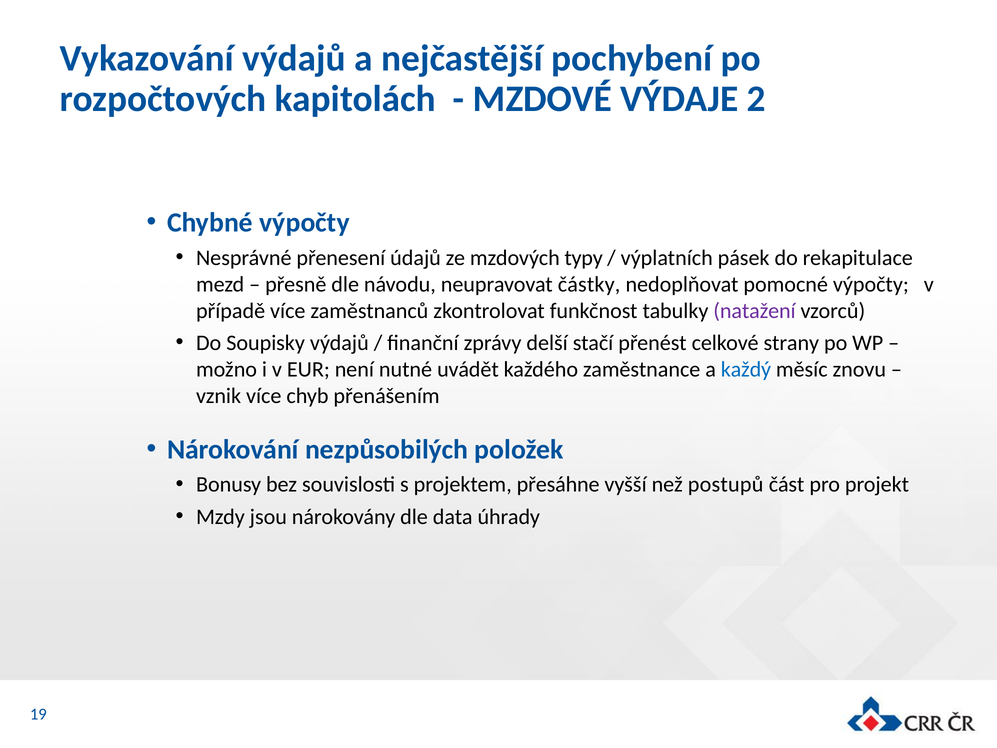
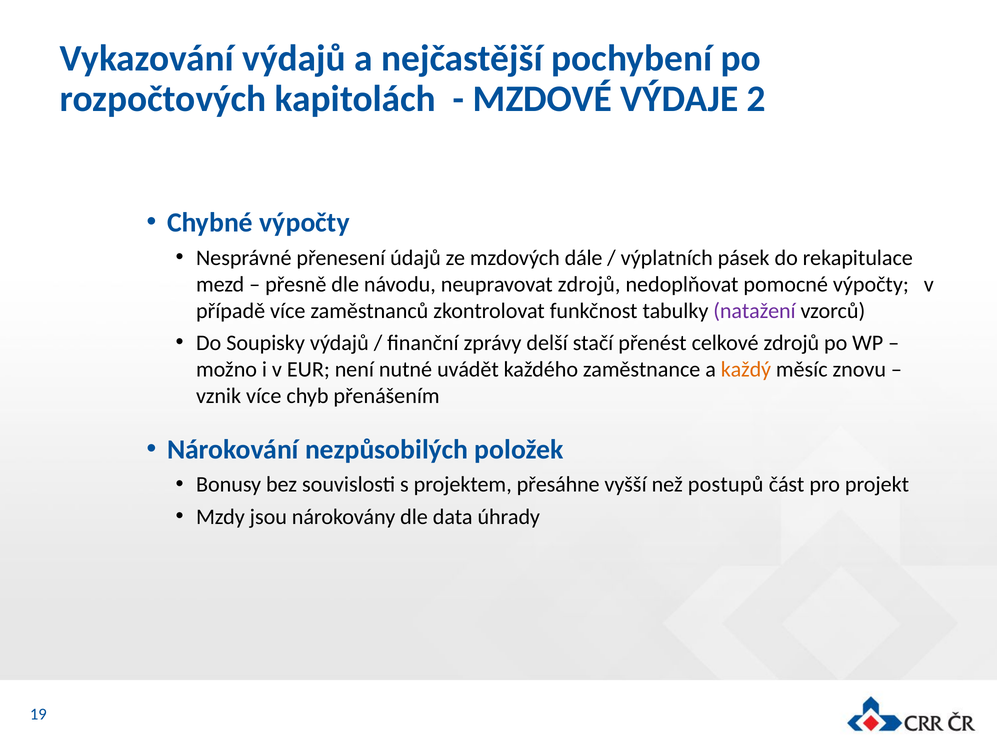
typy: typy -> dále
neupravovat částky: částky -> zdrojů
celkové strany: strany -> zdrojů
každý colour: blue -> orange
